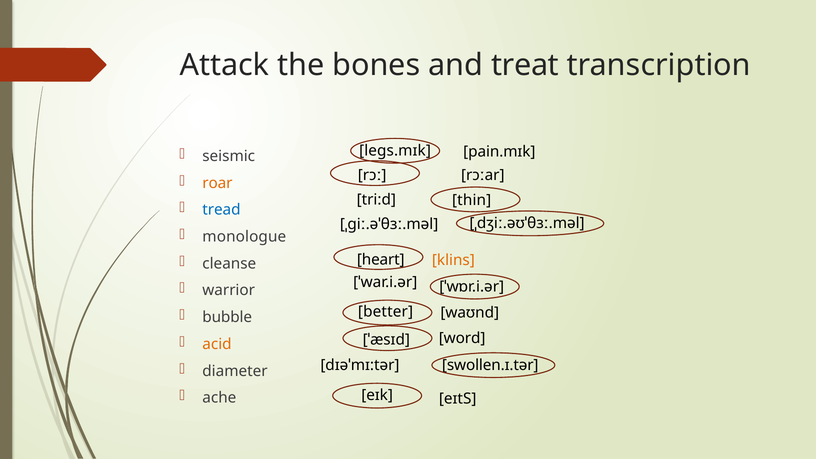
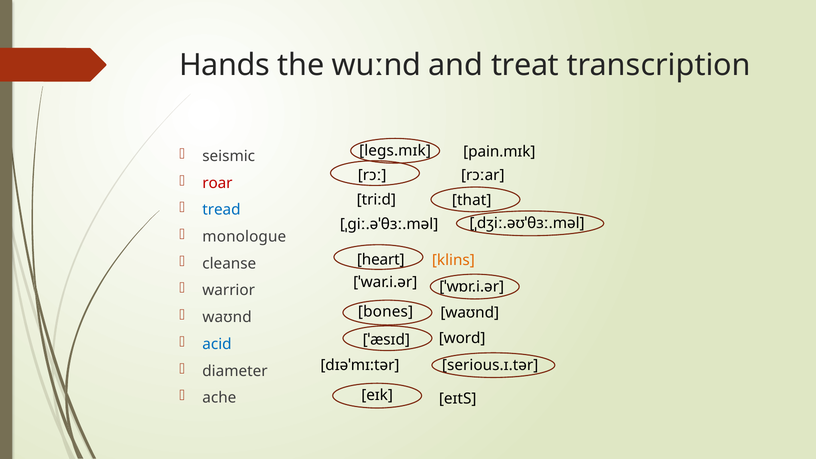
Attack: Attack -> Hands
bones: bones -> wuːnd
roar colour: orange -> red
thin: thin -> that
better: better -> bones
bubble at (227, 317): bubble -> waʊnd
acid colour: orange -> blue
swollen.ɪ.tər: swollen.ɪ.tər -> serious.ɪ.tər
